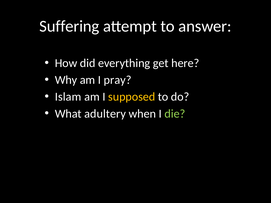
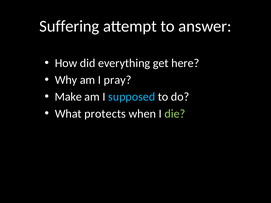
Islam: Islam -> Make
supposed colour: yellow -> light blue
adultery: adultery -> protects
